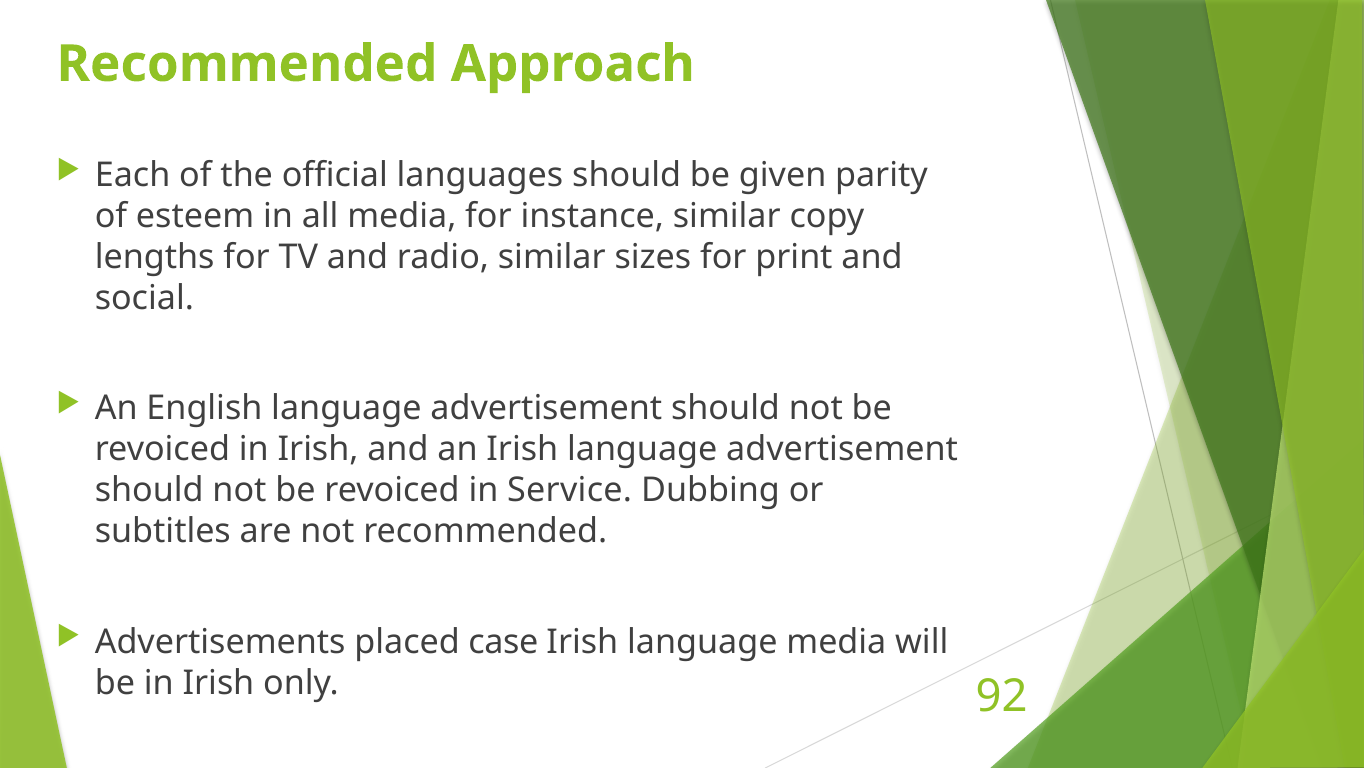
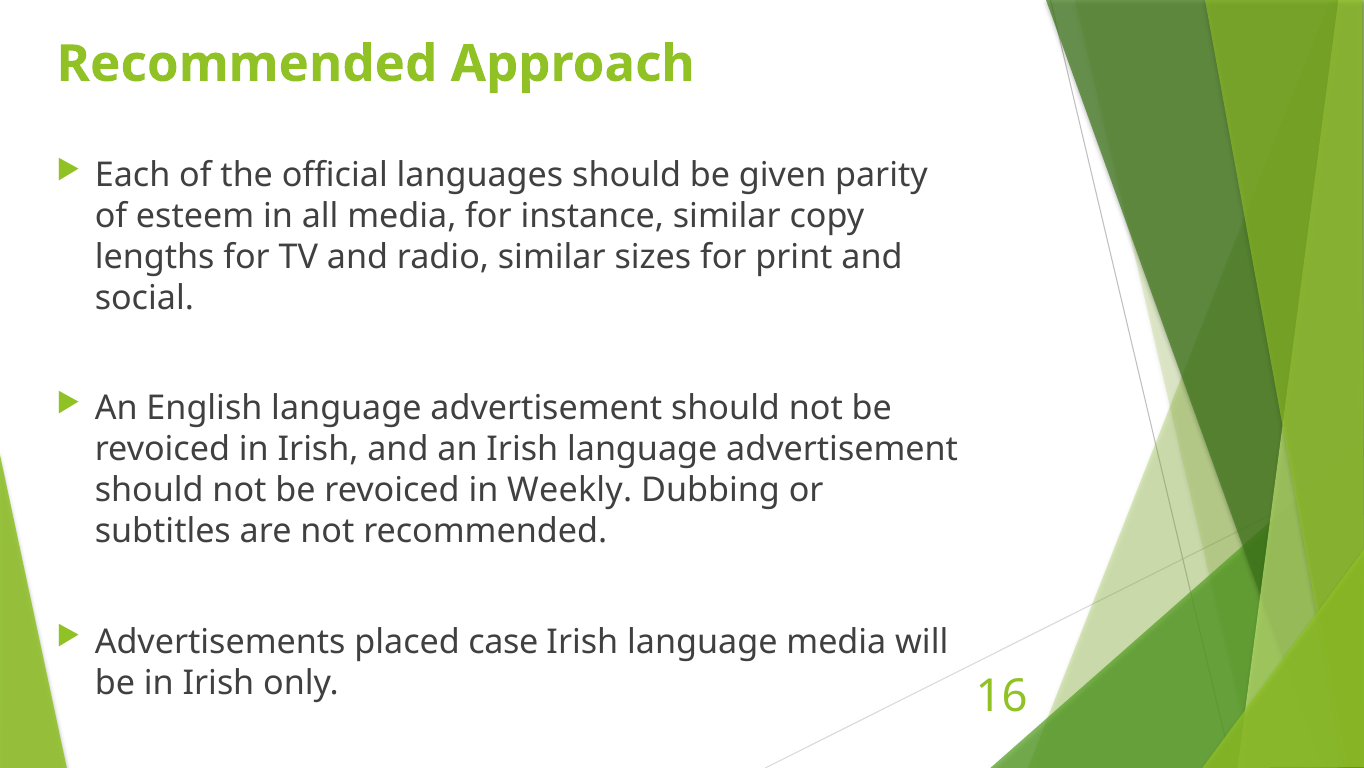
Service: Service -> Weekly
92: 92 -> 16
